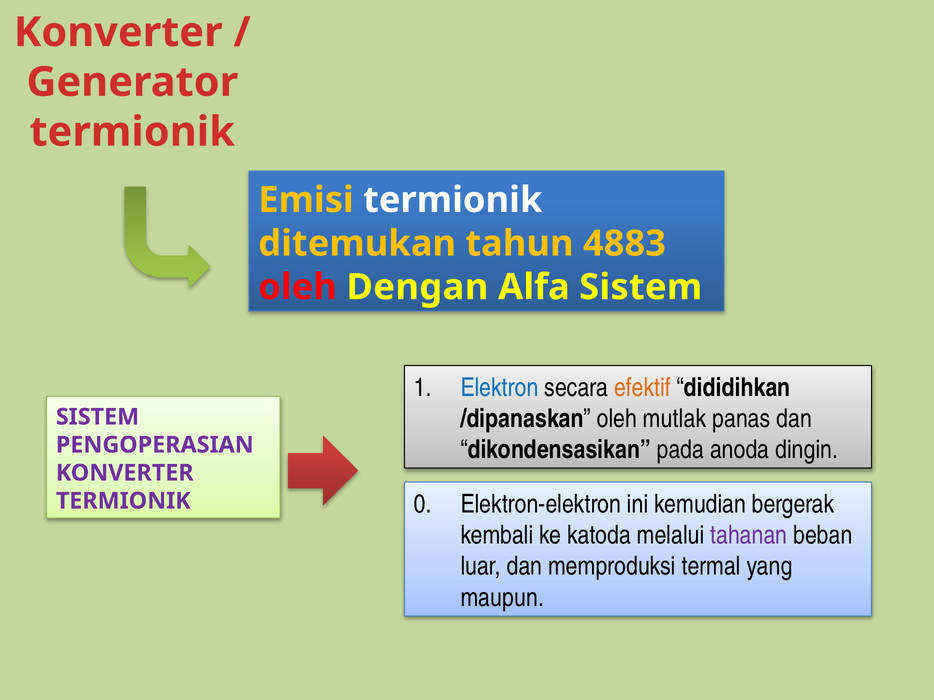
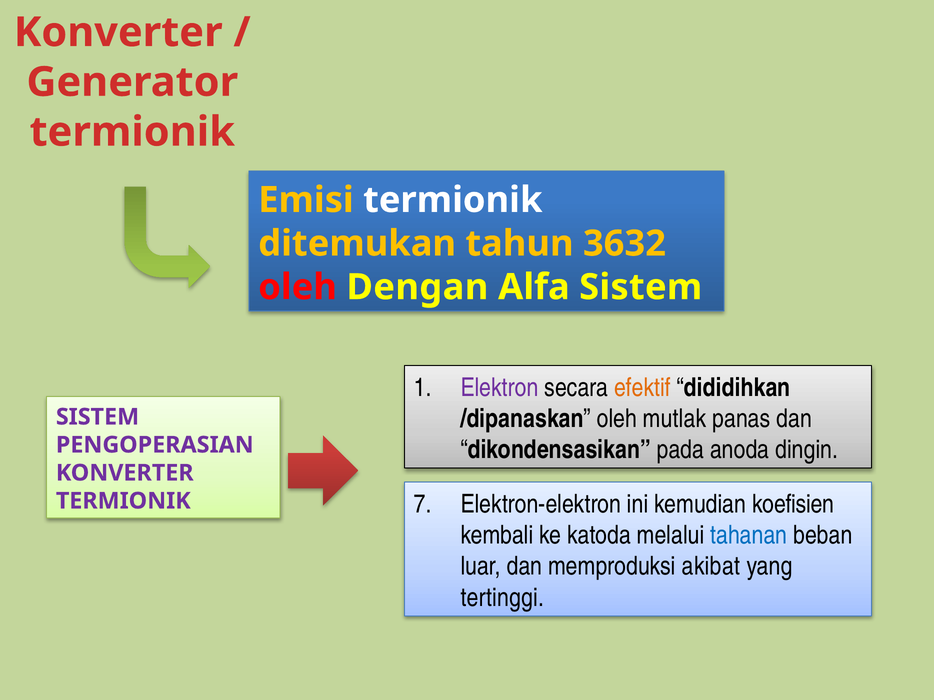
4883: 4883 -> 3632
Elektron colour: blue -> purple
0: 0 -> 7
bergerak: bergerak -> koefisien
tahanan colour: purple -> blue
termal: termal -> akibat
maupun: maupun -> tertinggi
